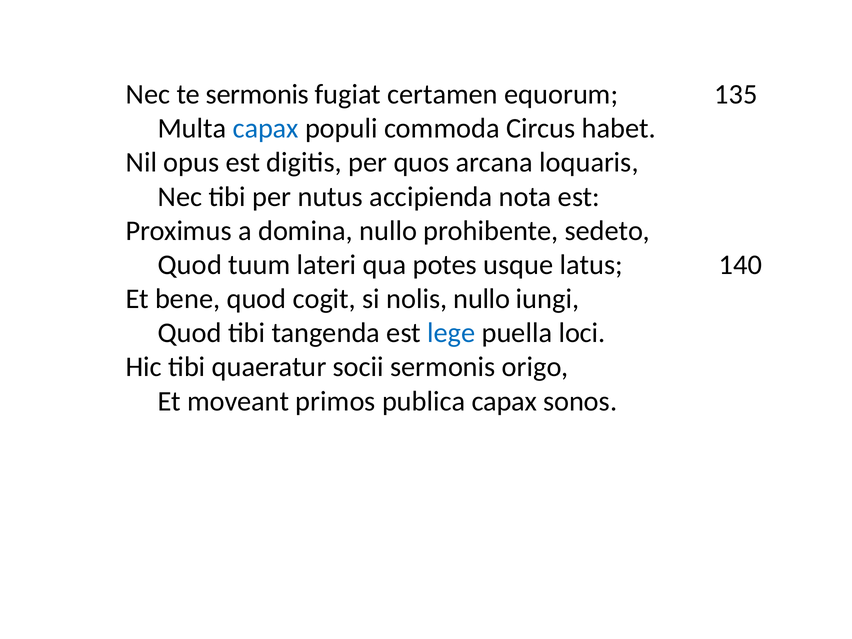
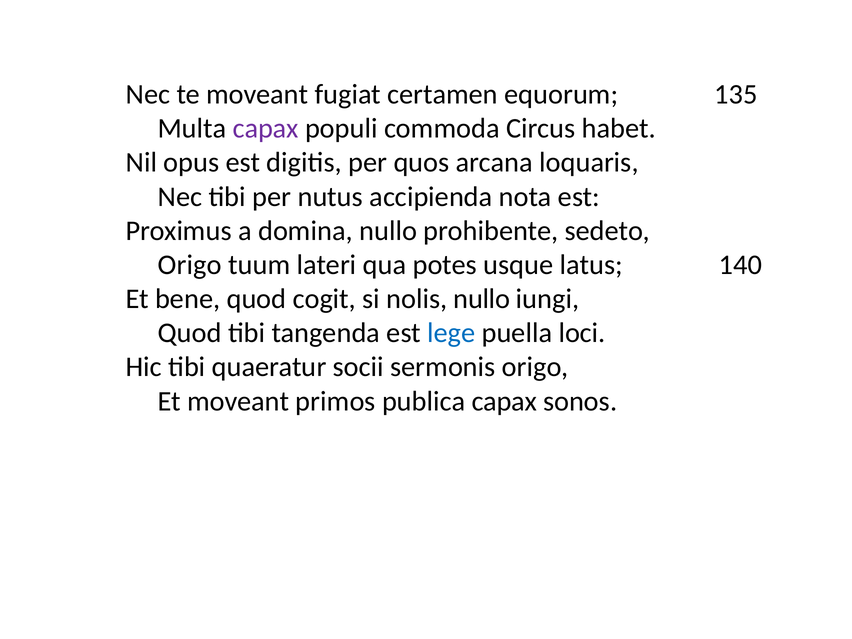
te sermonis: sermonis -> moveant
capax at (266, 129) colour: blue -> purple
Quod at (190, 265): Quod -> Origo
